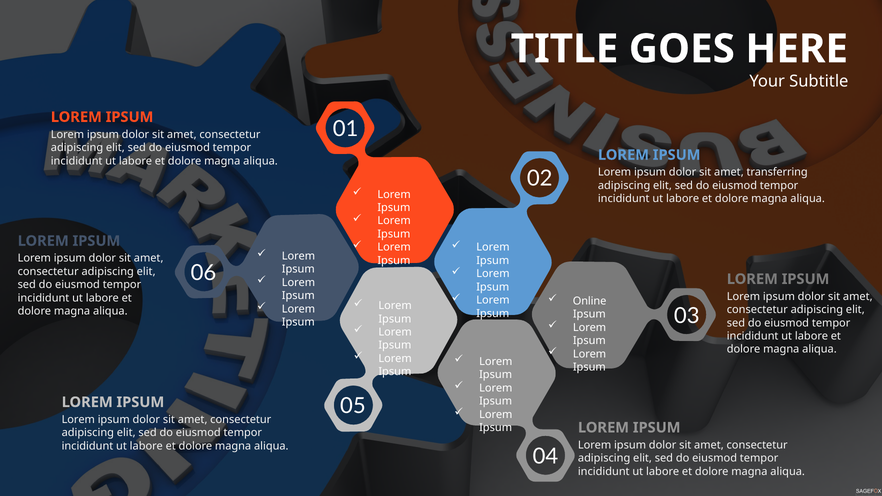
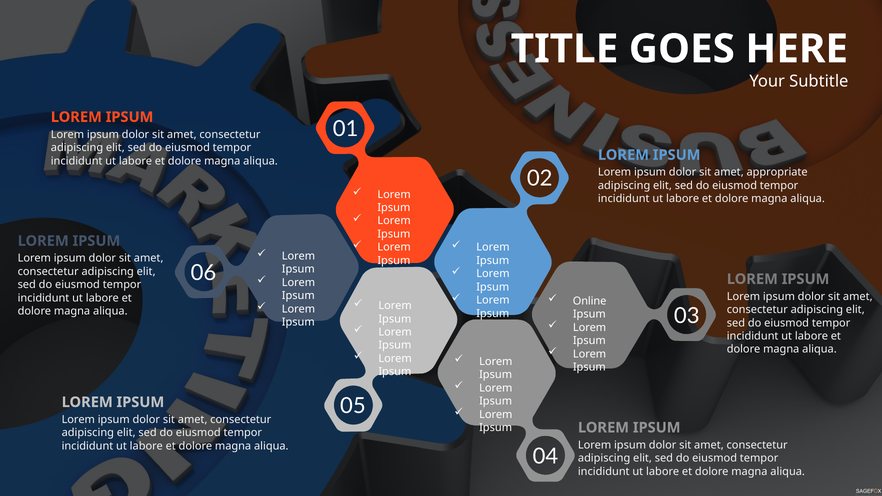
transferring: transferring -> appropriate
